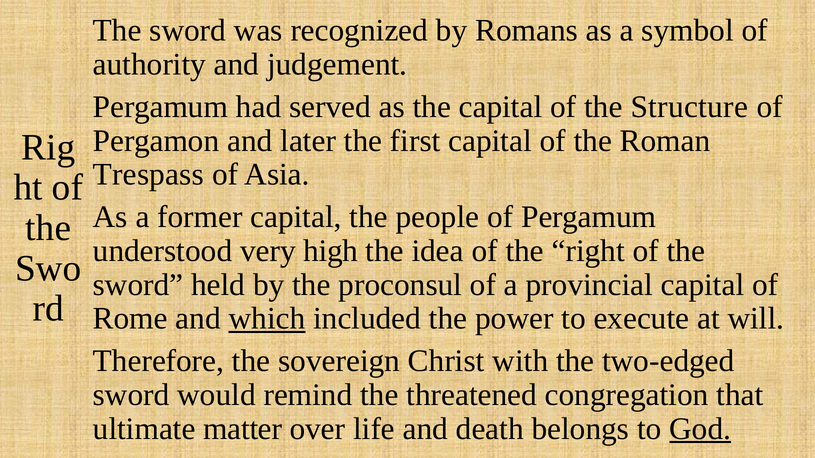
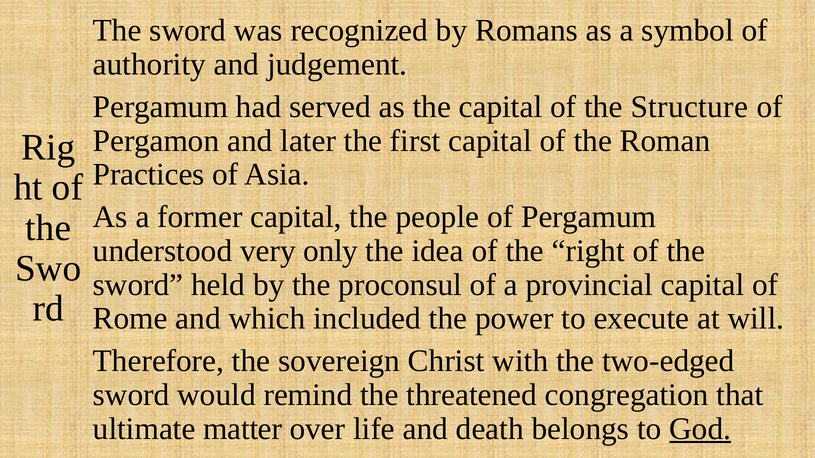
Trespass: Trespass -> Practices
high: high -> only
which underline: present -> none
